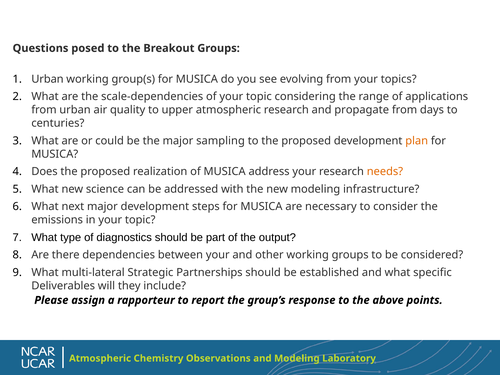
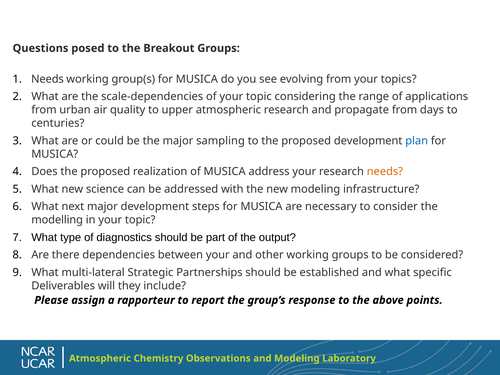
Urban at (47, 79): Urban -> Needs
plan colour: orange -> blue
emissions: emissions -> modelling
